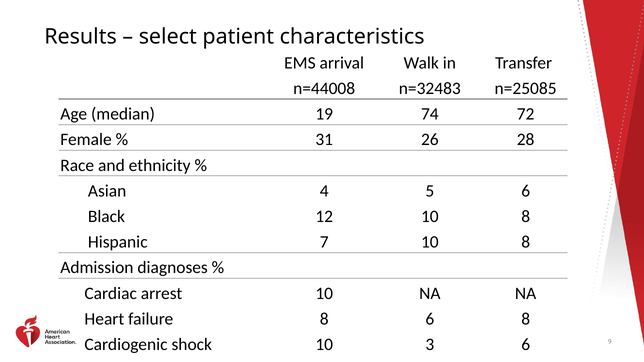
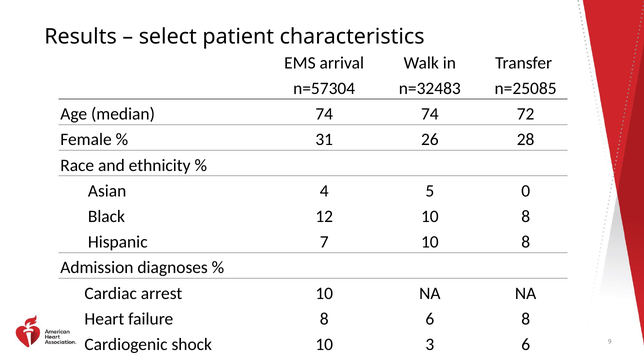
n=44008: n=44008 -> n=57304
median 19: 19 -> 74
5 6: 6 -> 0
